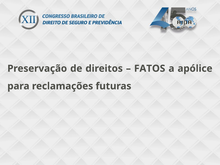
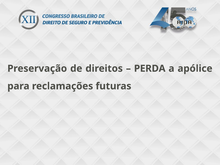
FATOS: FATOS -> PERDA
